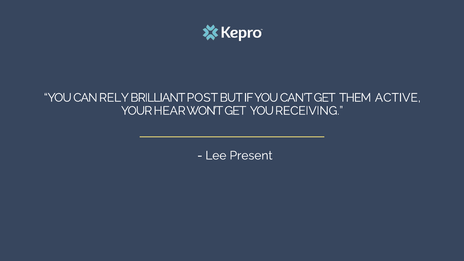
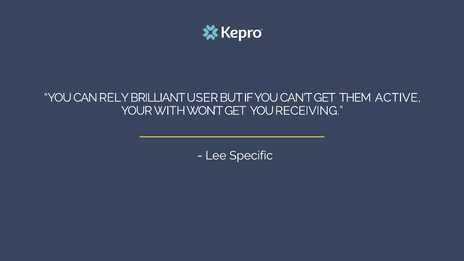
POST: POST -> USER
HEAR: HEAR -> WITH
Present: Present -> Specific
